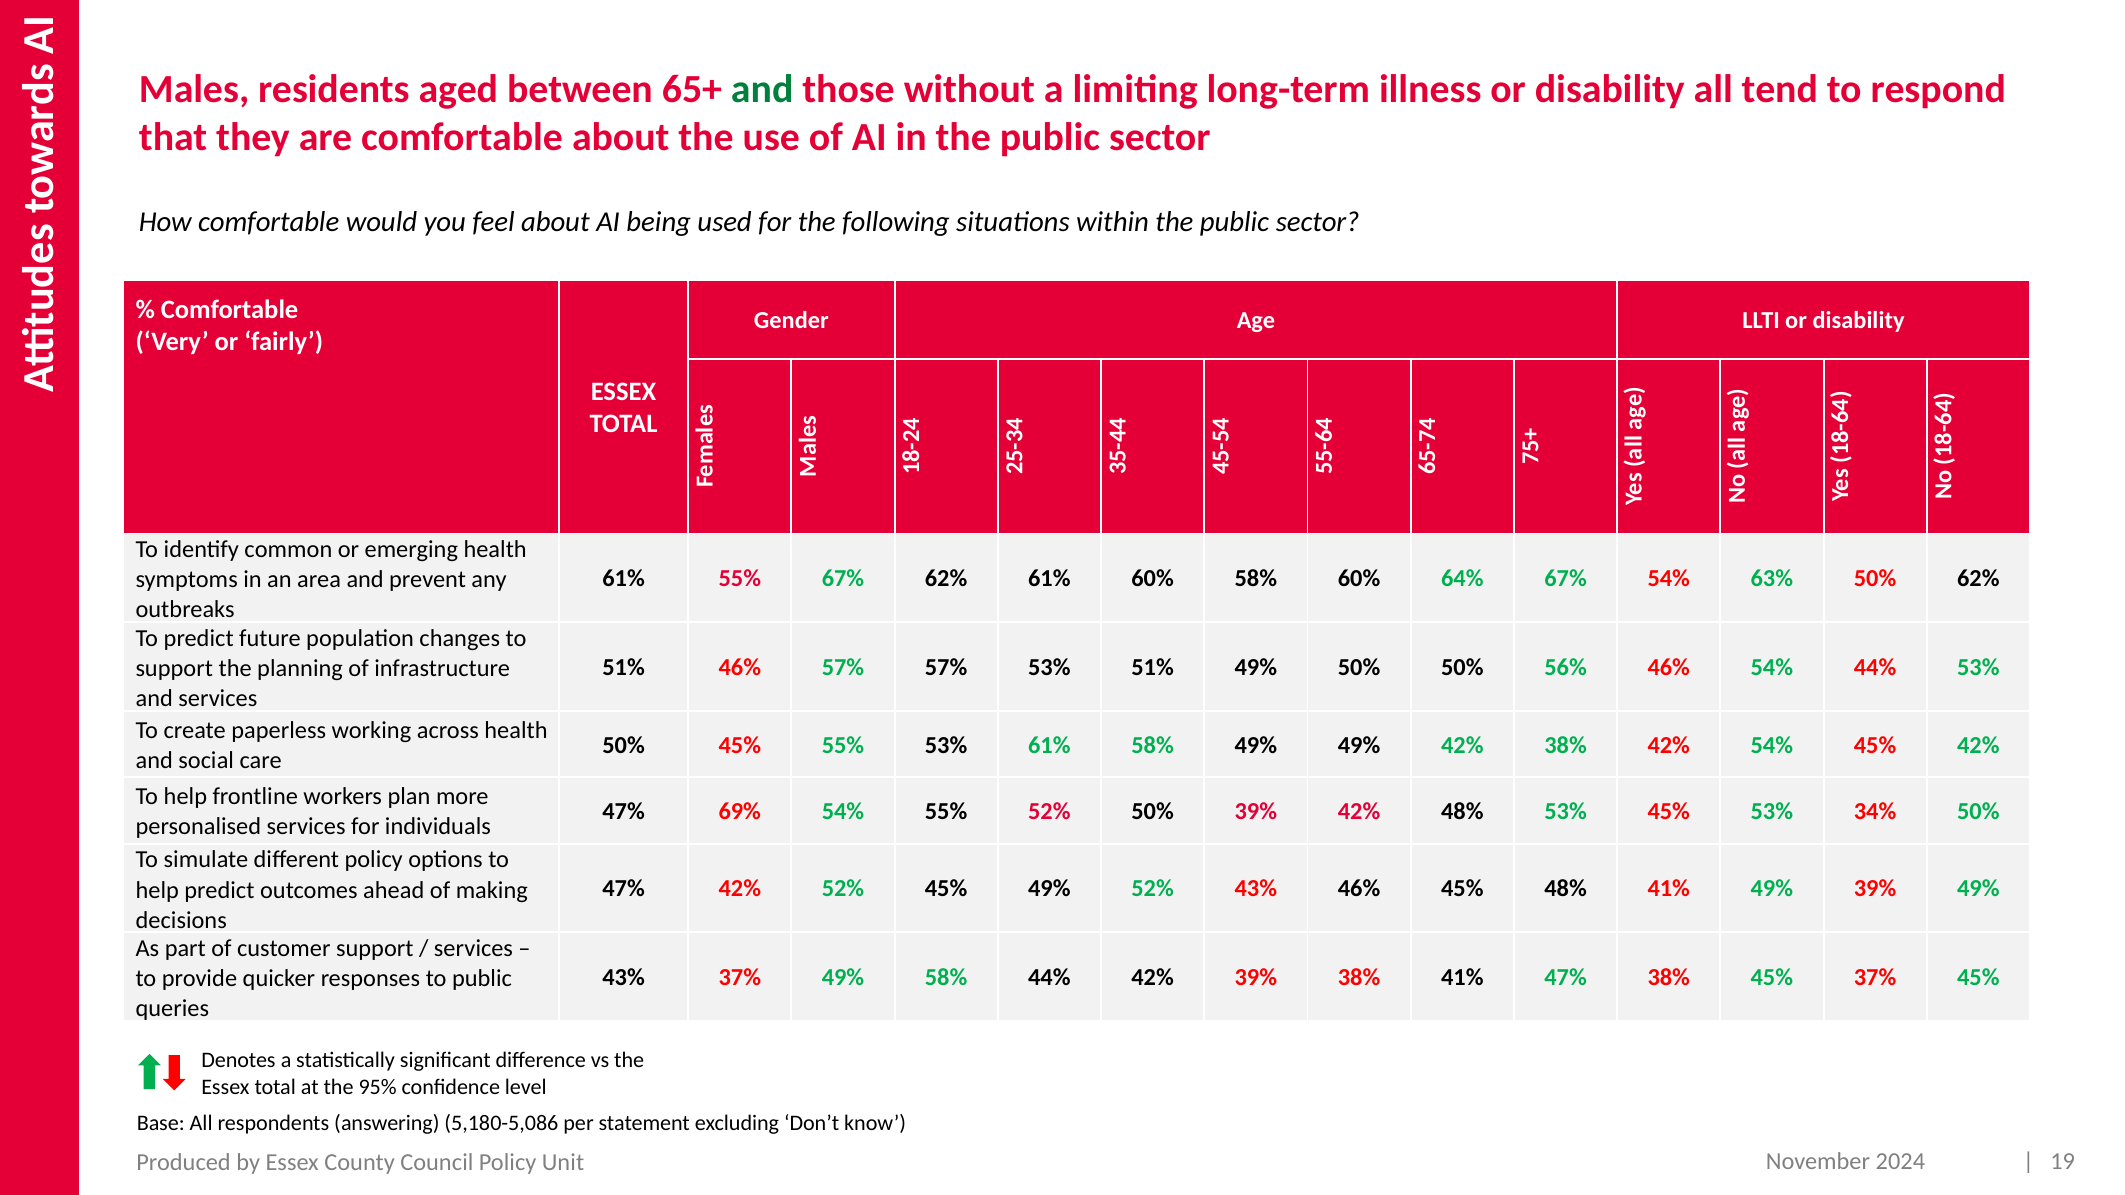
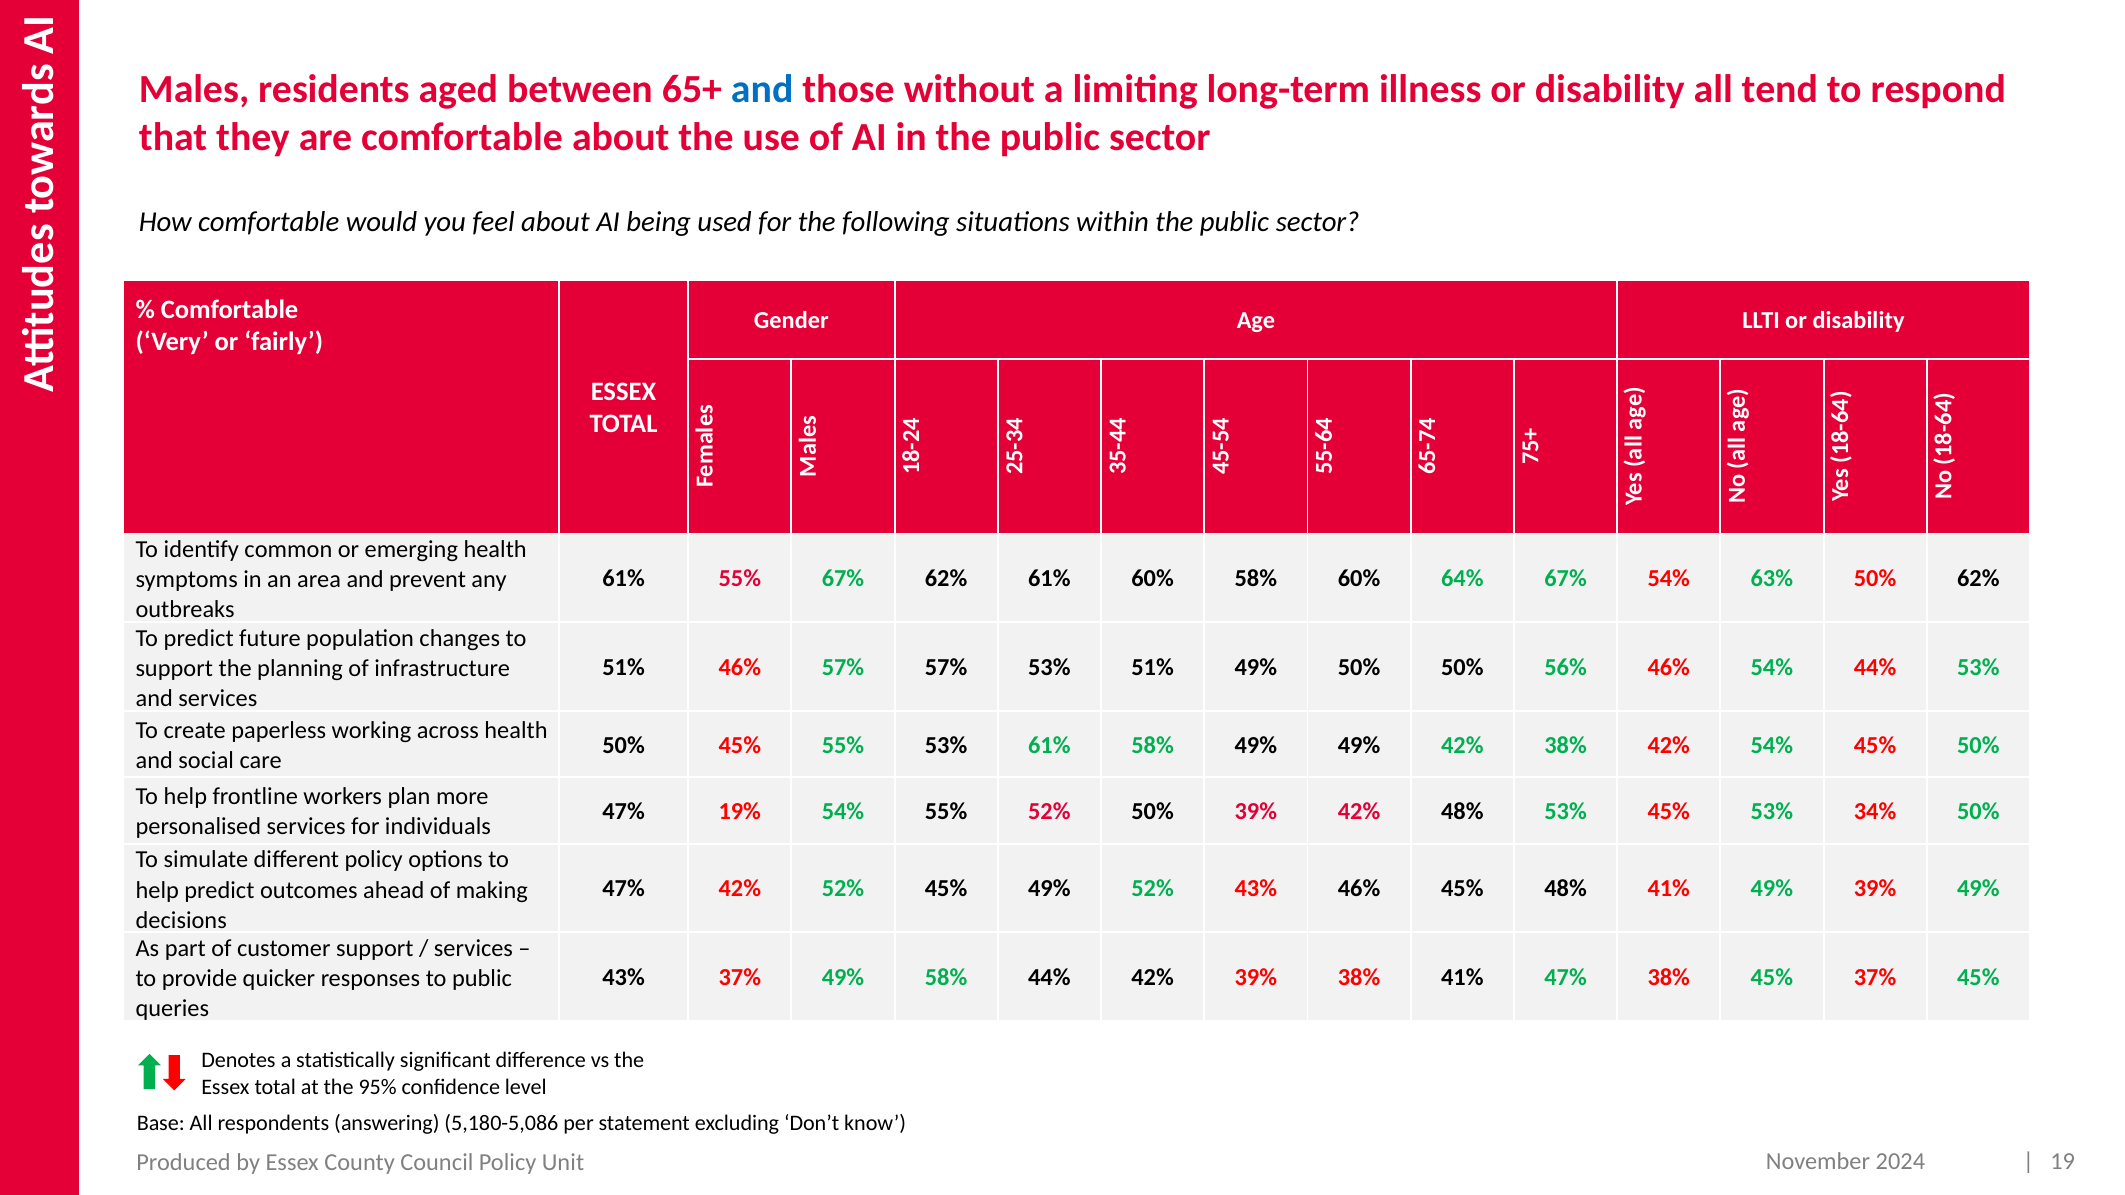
and at (762, 89) colour: green -> blue
45% 42%: 42% -> 50%
69%: 69% -> 19%
